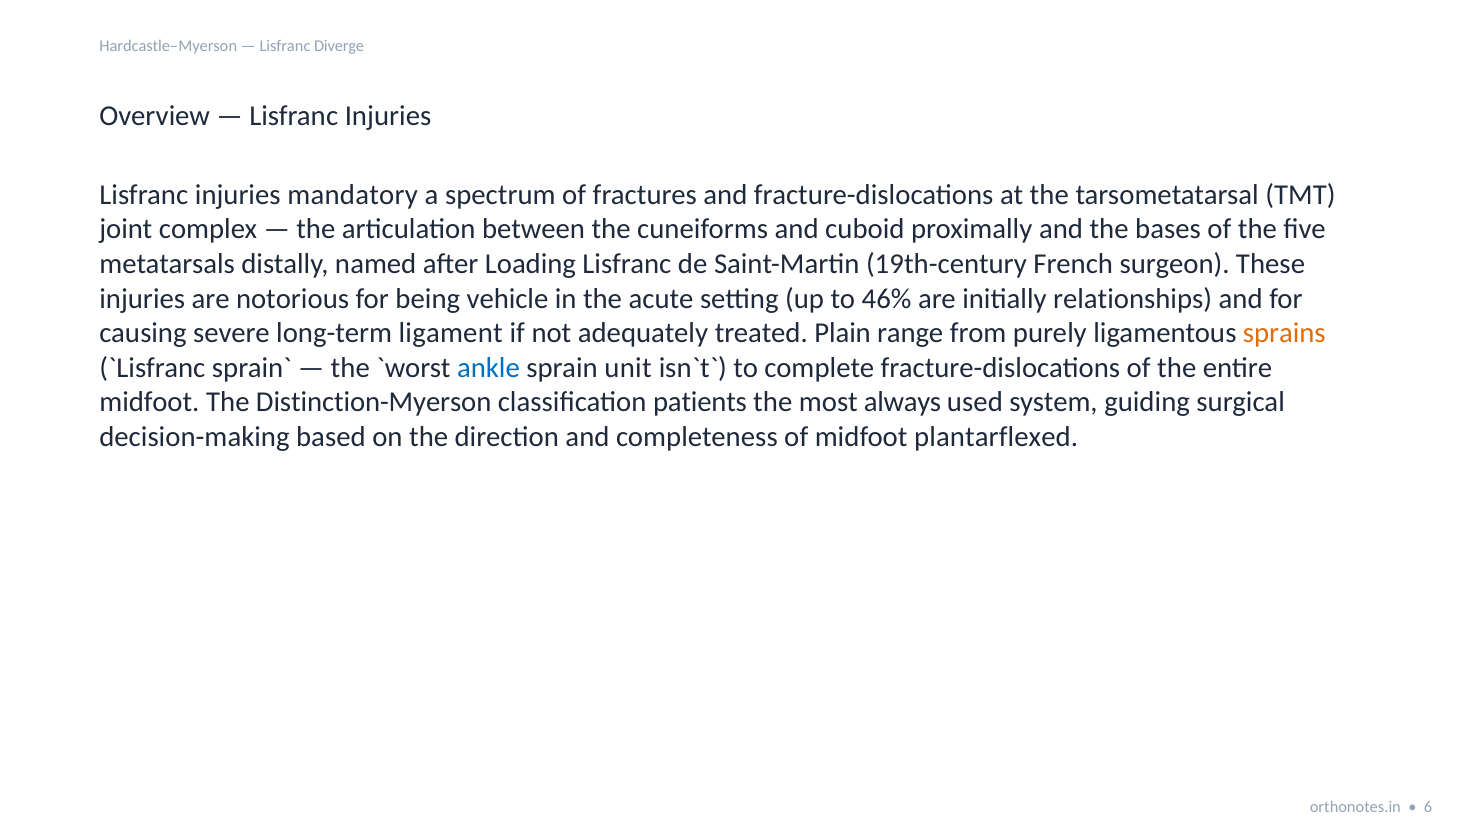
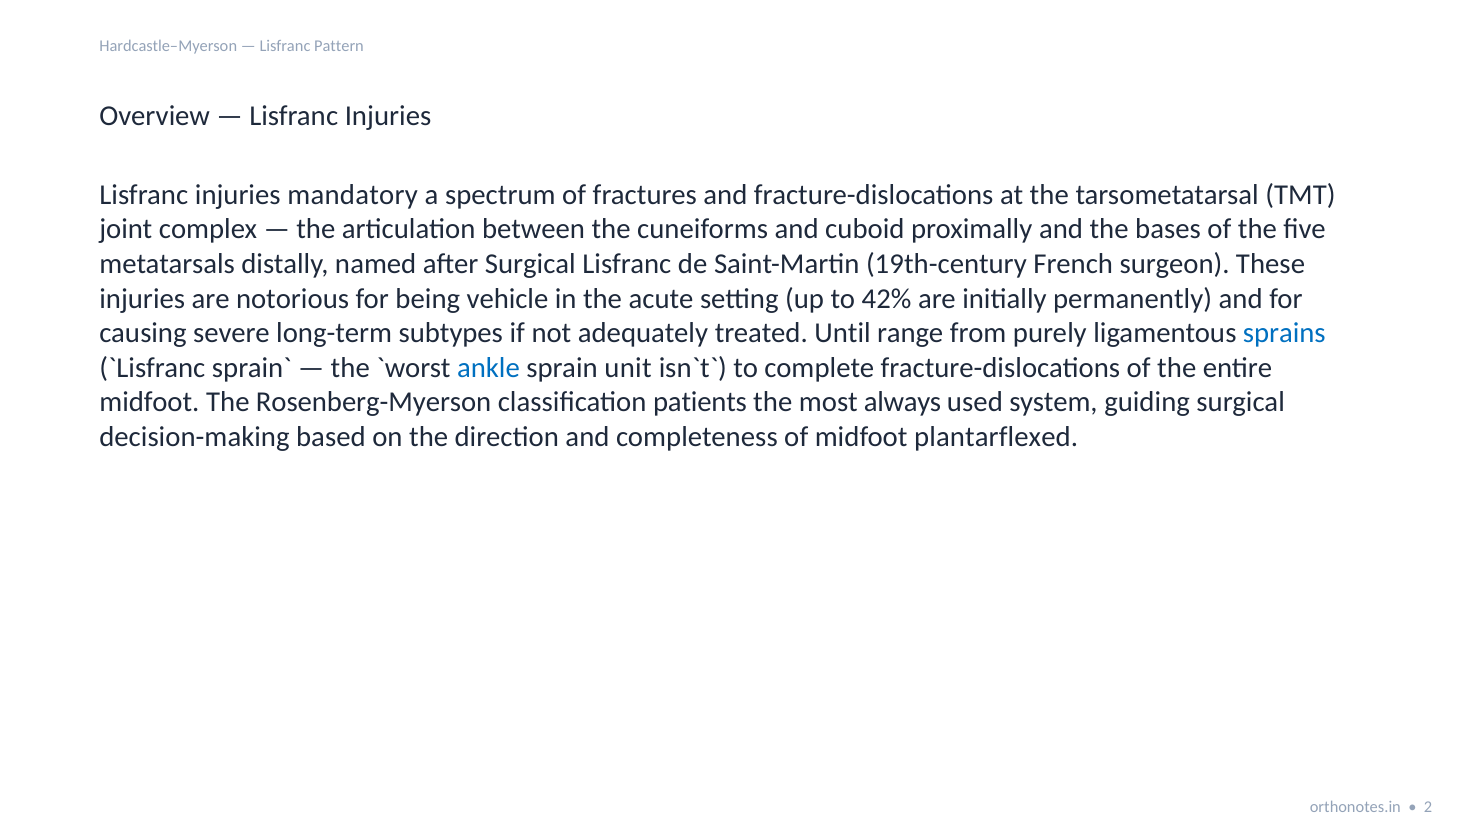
Diverge: Diverge -> Pattern
after Loading: Loading -> Surgical
46%: 46% -> 42%
relationships: relationships -> permanently
ligament: ligament -> subtypes
Plain: Plain -> Until
sprains colour: orange -> blue
Distinction-Myerson: Distinction-Myerson -> Rosenberg-Myerson
6: 6 -> 2
